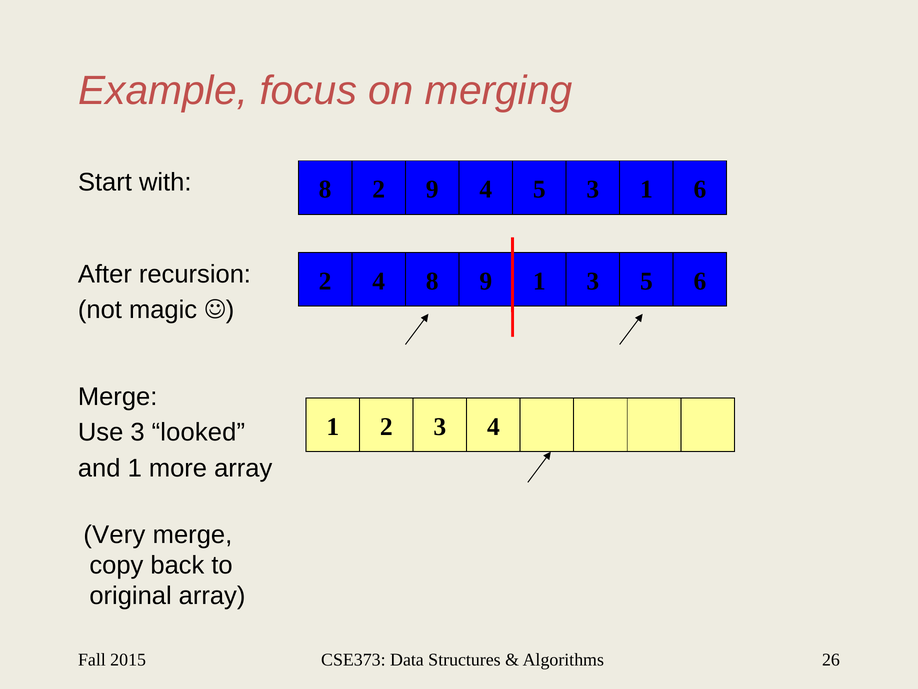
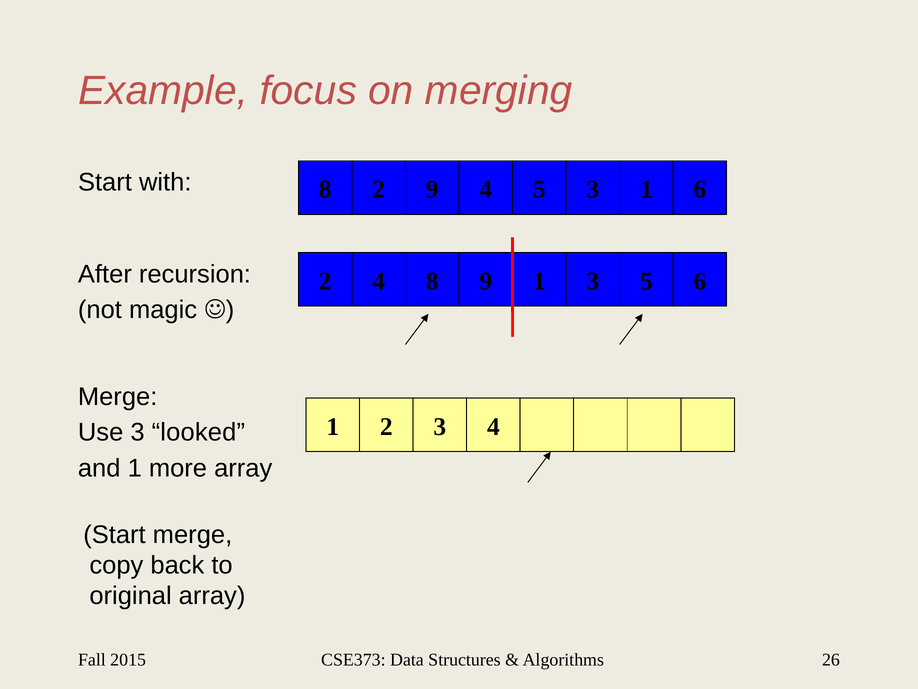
Very at (114, 534): Very -> Start
